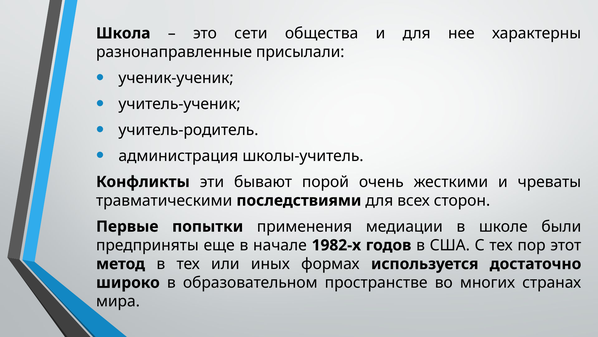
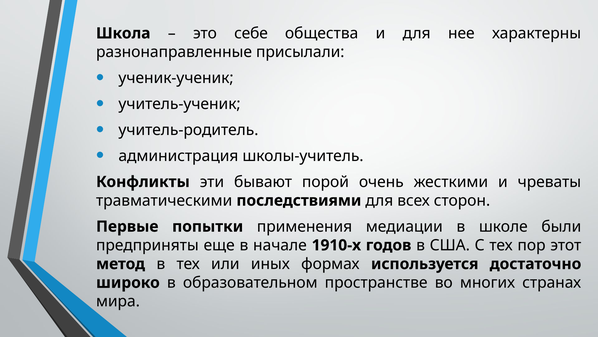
сети: сети -> себе
1982-х: 1982-х -> 1910-х
